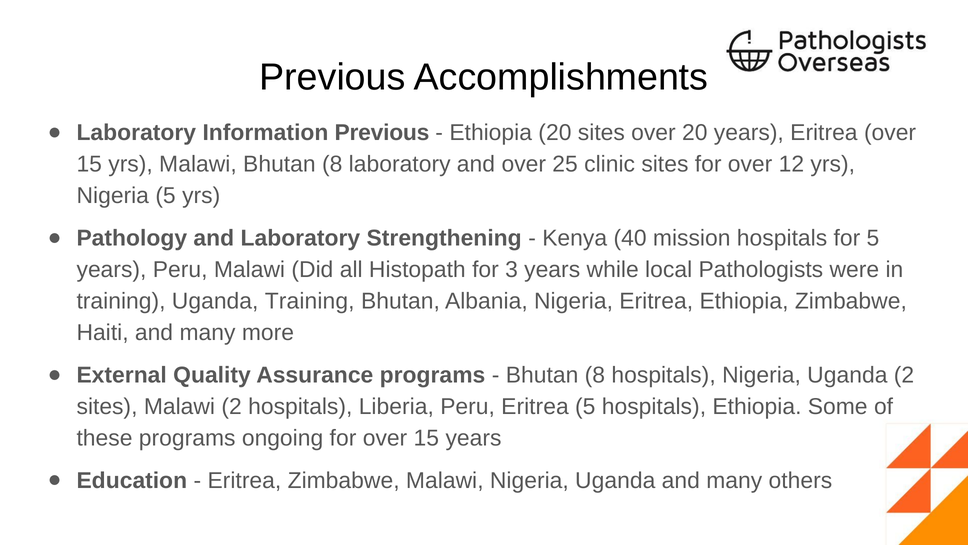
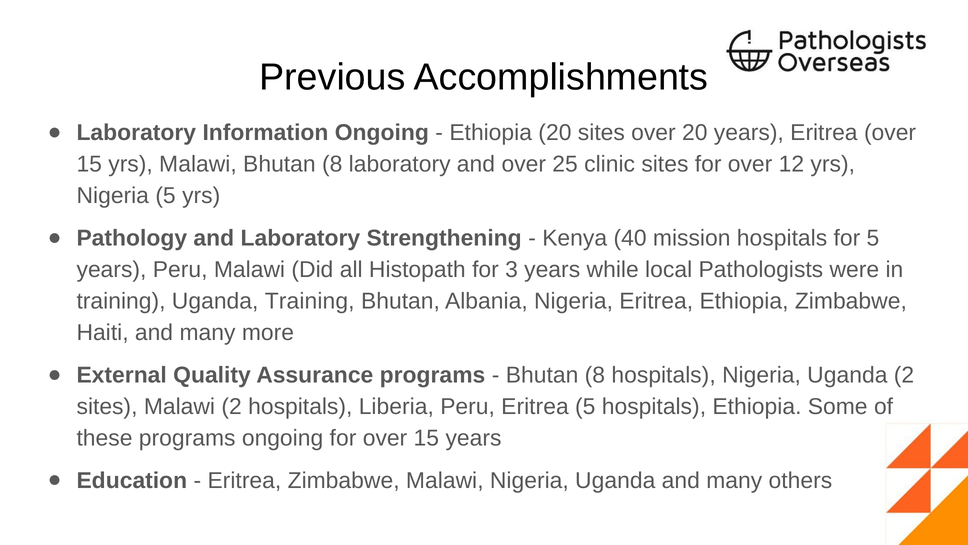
Information Previous: Previous -> Ongoing
